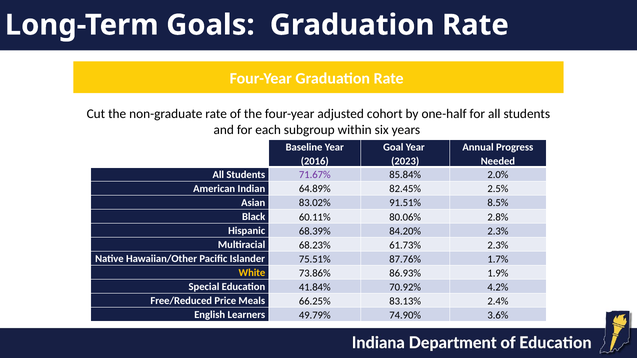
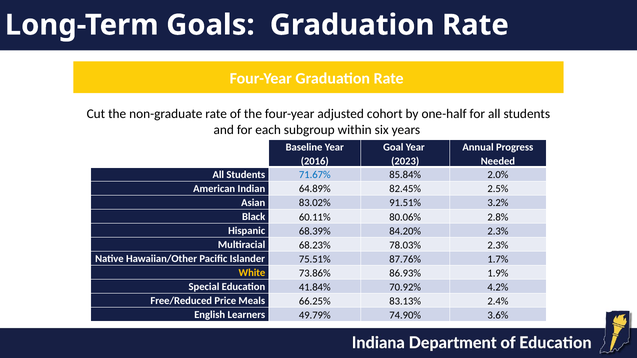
71.67% colour: purple -> blue
8.5%: 8.5% -> 3.2%
61.73%: 61.73% -> 78.03%
